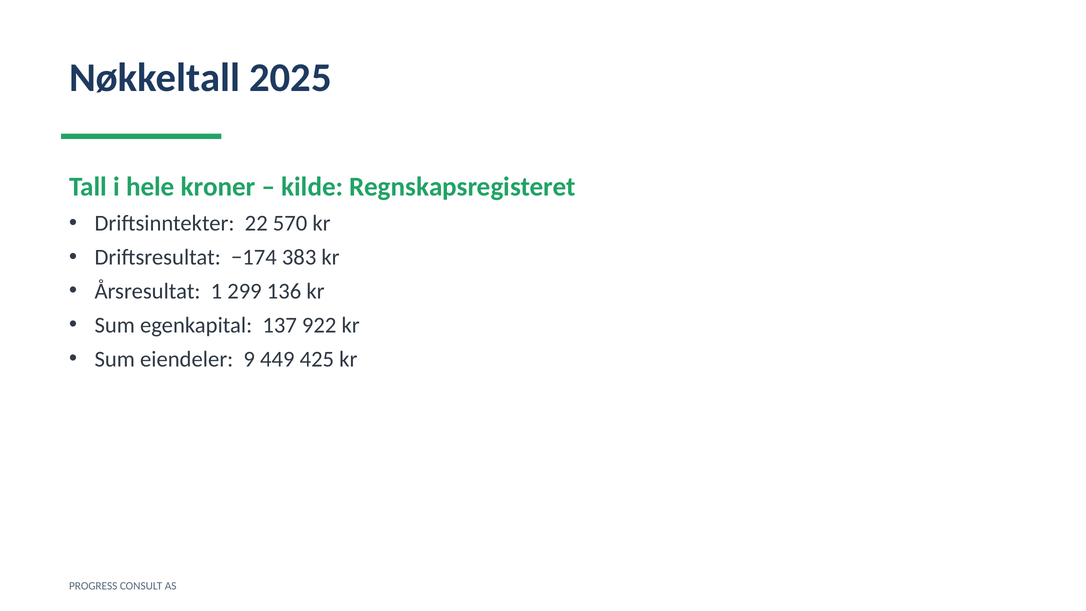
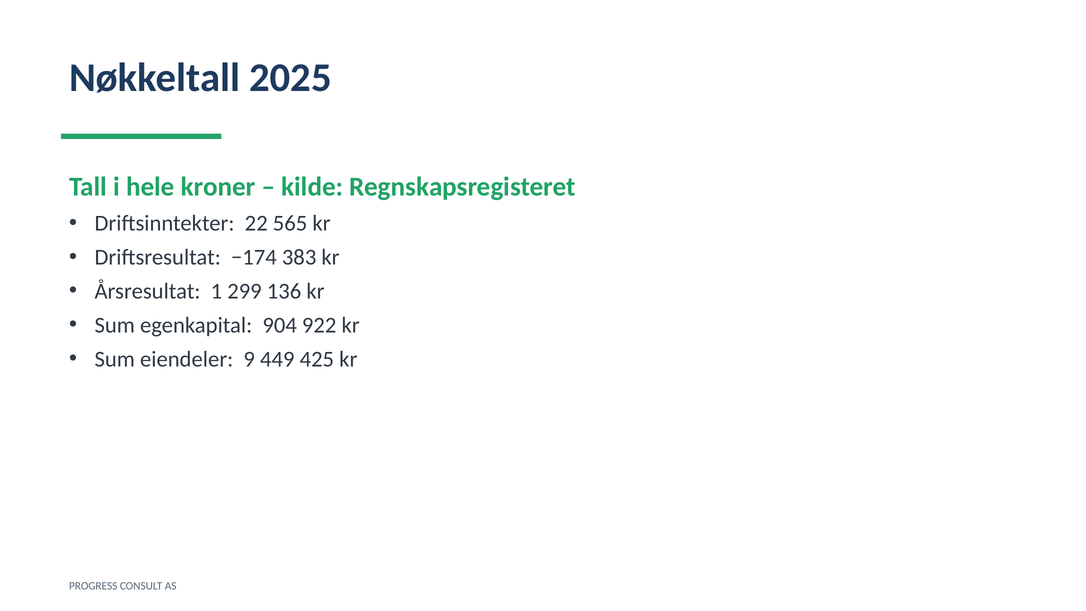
570: 570 -> 565
137: 137 -> 904
